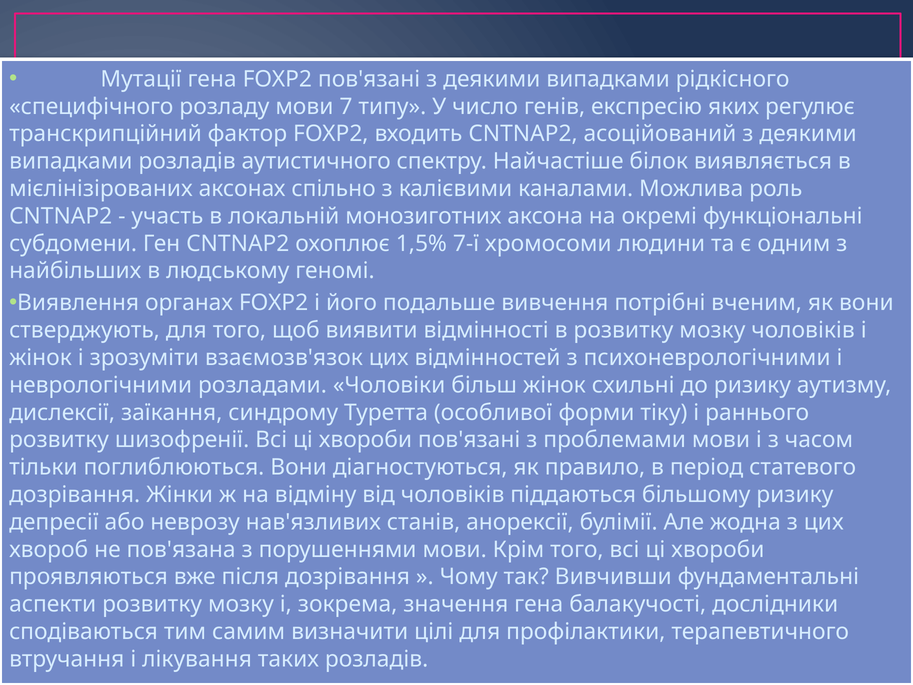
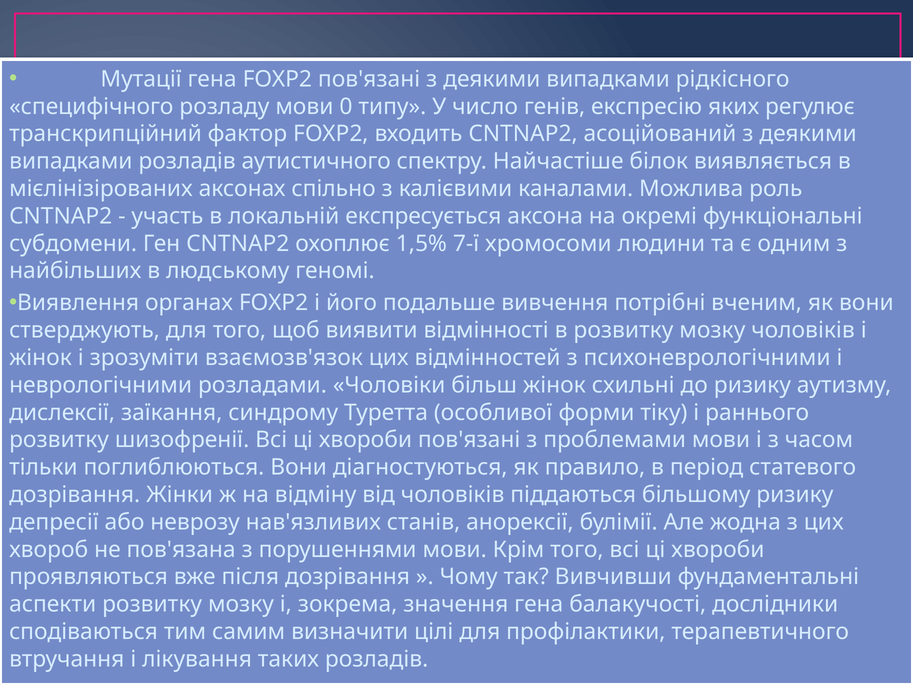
7: 7 -> 0
монозиготних: монозиготних -> експресується
